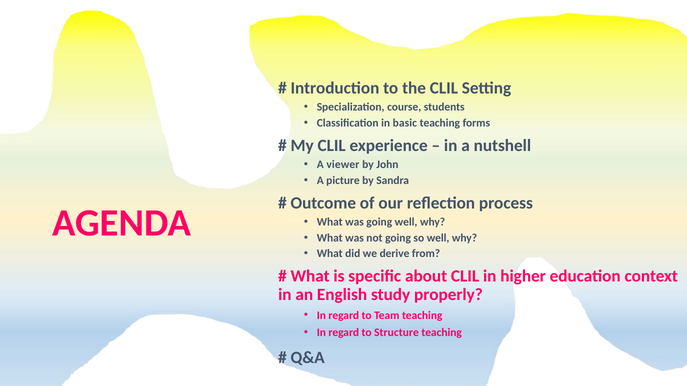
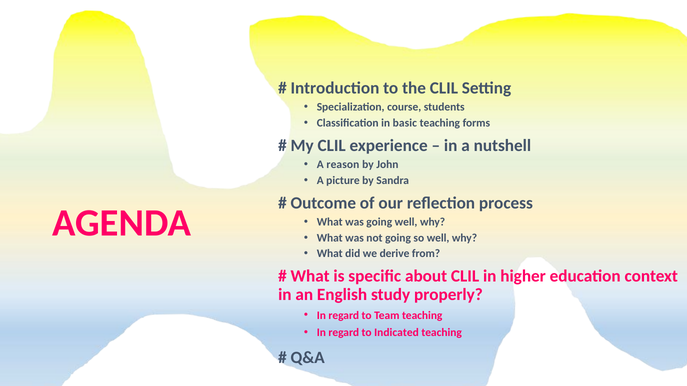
viewer: viewer -> reason
Structure: Structure -> Indicated
